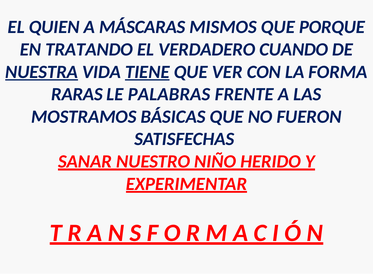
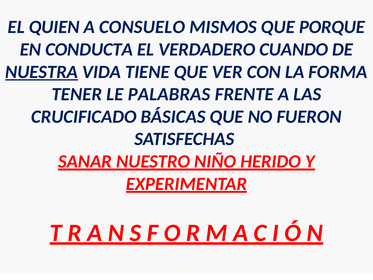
MÁSCARAS: MÁSCARAS -> CONSUELO
TRATANDO: TRATANDO -> CONDUCTA
TIENE underline: present -> none
RARAS: RARAS -> TENER
MOSTRAMOS: MOSTRAMOS -> CRUCIFICADO
